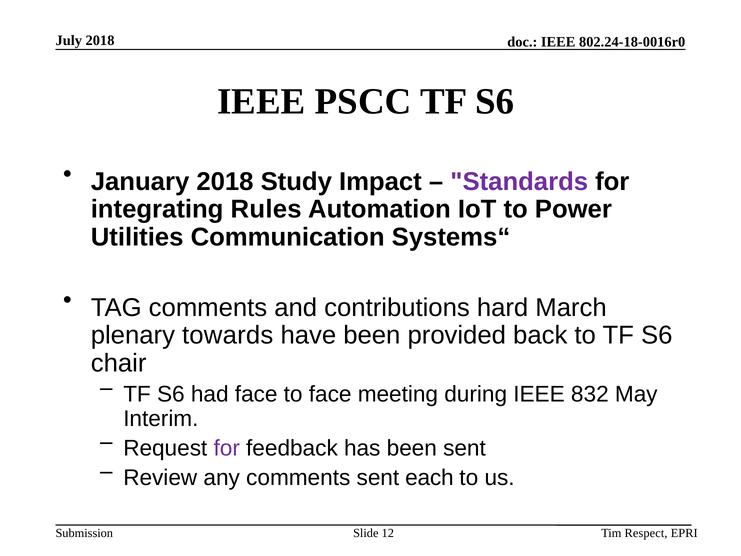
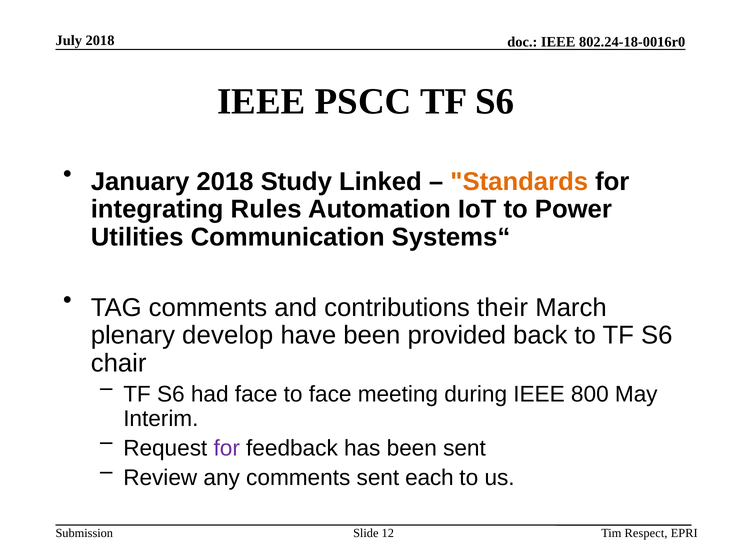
Impact: Impact -> Linked
Standards colour: purple -> orange
hard: hard -> their
towards: towards -> develop
832: 832 -> 800
